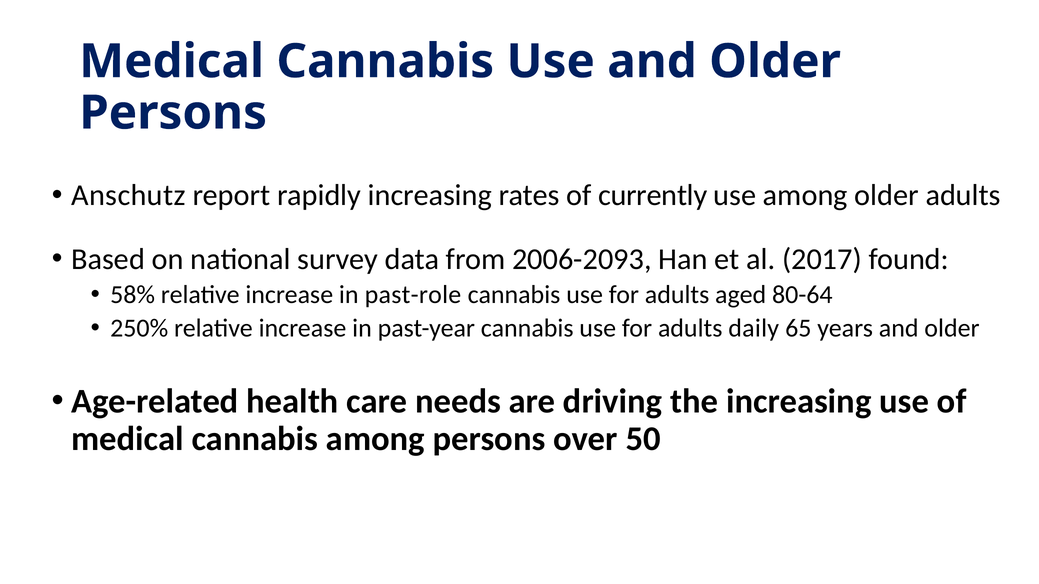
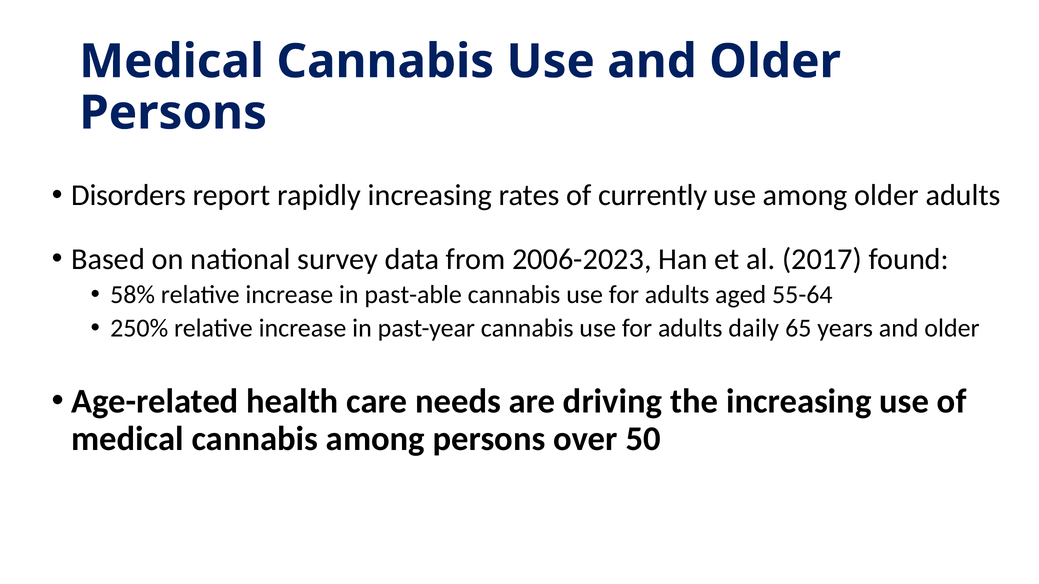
Anschutz: Anschutz -> Disorders
2006-2093: 2006-2093 -> 2006-2023
past-role: past-role -> past-able
80-64: 80-64 -> 55-64
